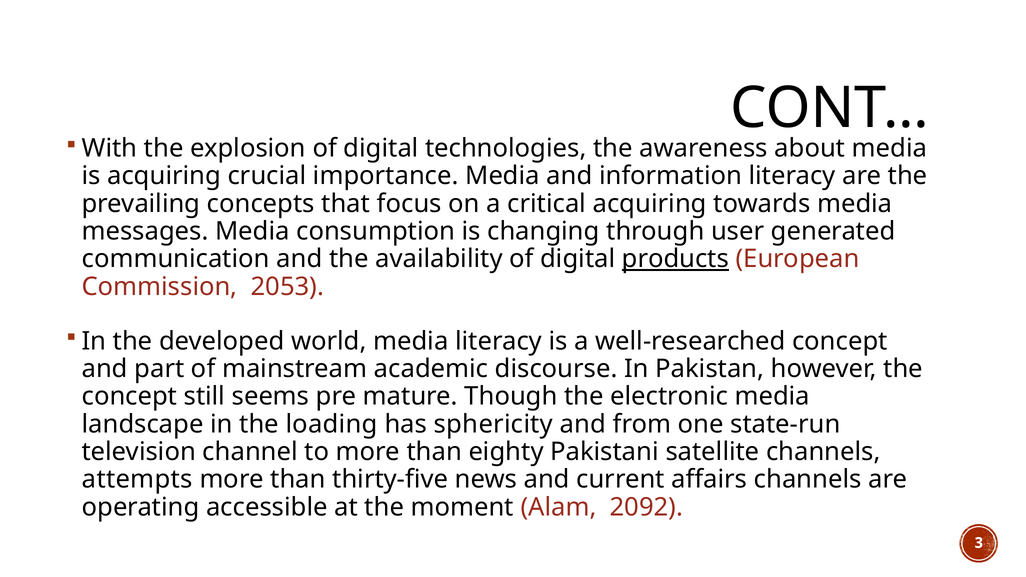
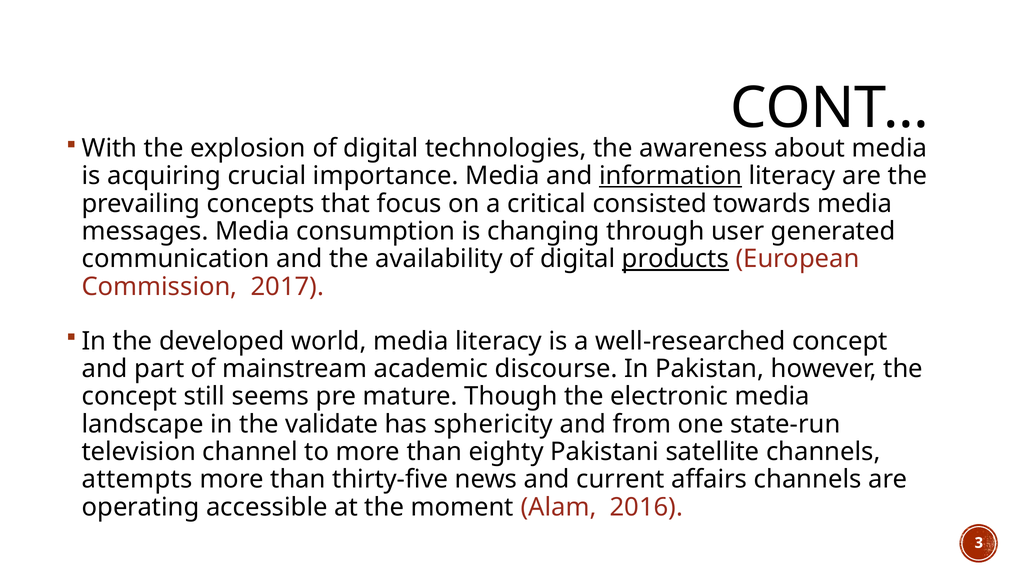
information underline: none -> present
critical acquiring: acquiring -> consisted
2053: 2053 -> 2017
loading: loading -> validate
2092: 2092 -> 2016
